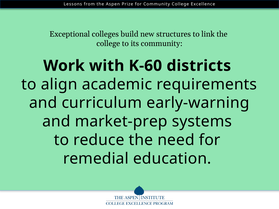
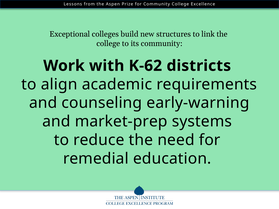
K-60: K-60 -> K-62
curriculum: curriculum -> counseling
